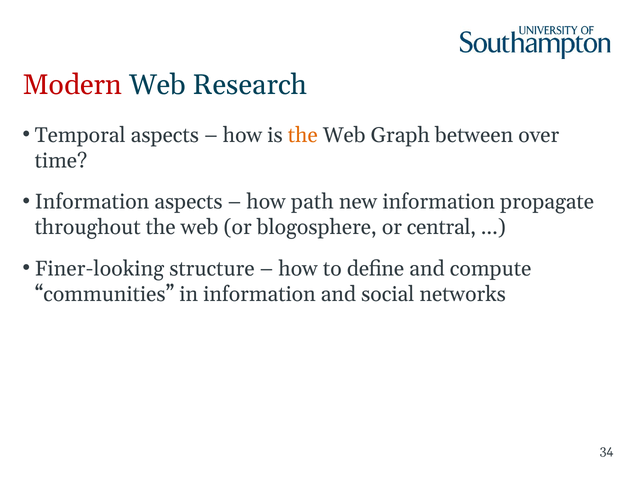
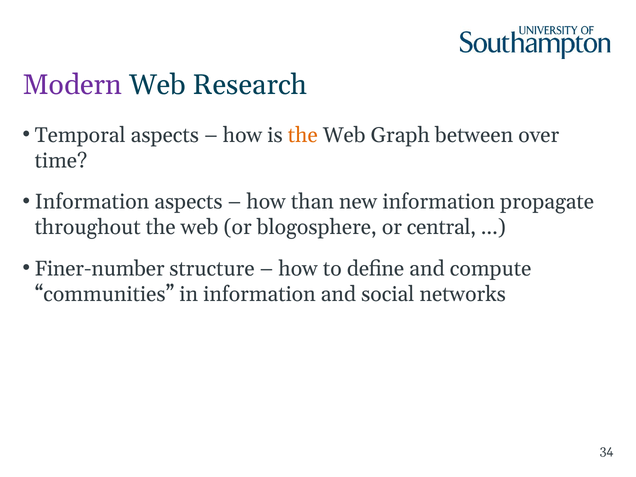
Modern colour: red -> purple
path: path -> than
Finer-looking: Finer-looking -> Finer-number
